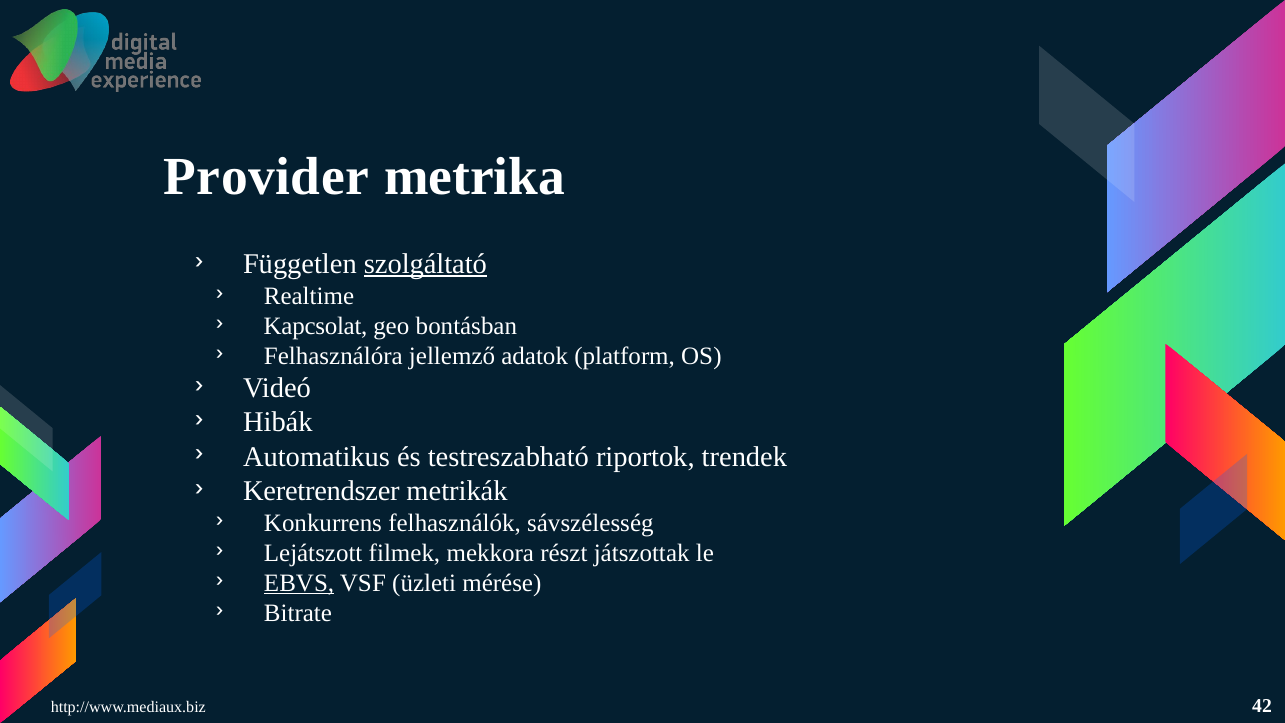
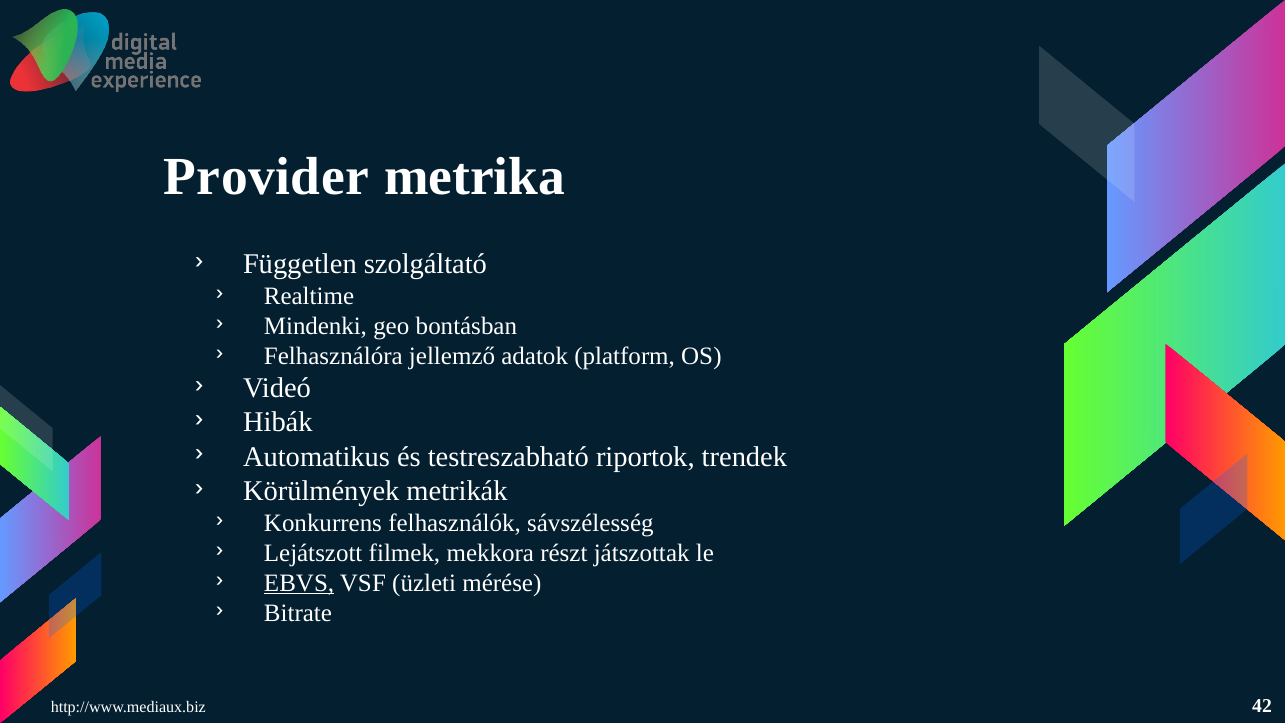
szolgáltató underline: present -> none
Kapcsolat: Kapcsolat -> Mindenki
Keretrendszer: Keretrendszer -> Körülmények
